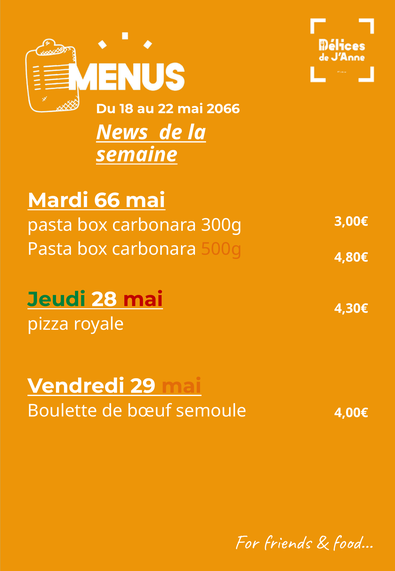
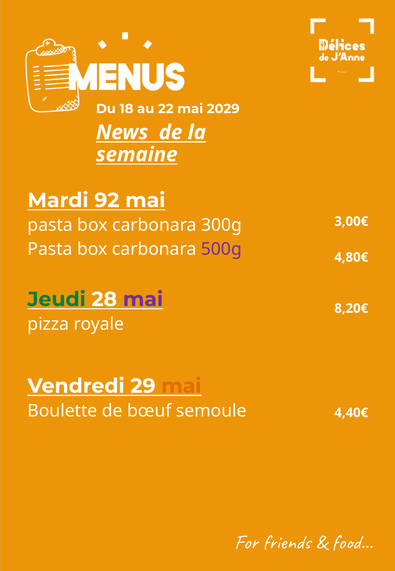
2066: 2066 -> 2029
66: 66 -> 92
500g colour: orange -> purple
mai at (143, 299) colour: red -> purple
4,30€: 4,30€ -> 8,20€
4,00€: 4,00€ -> 4,40€
